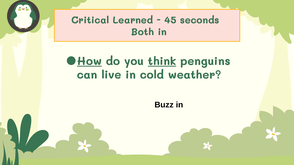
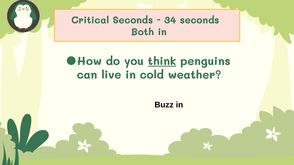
Critical Learned: Learned -> Seconds
45: 45 -> 34
How underline: present -> none
